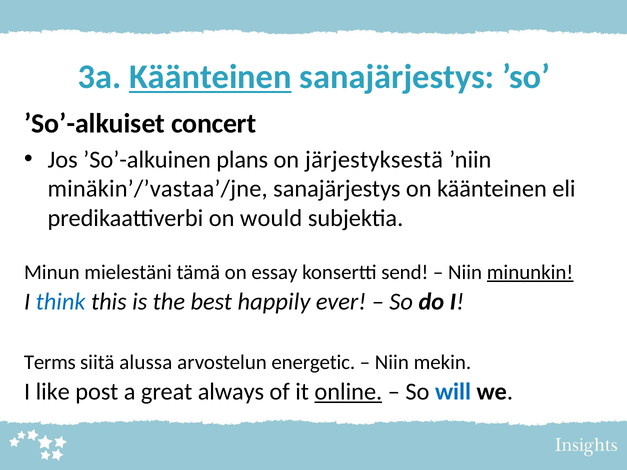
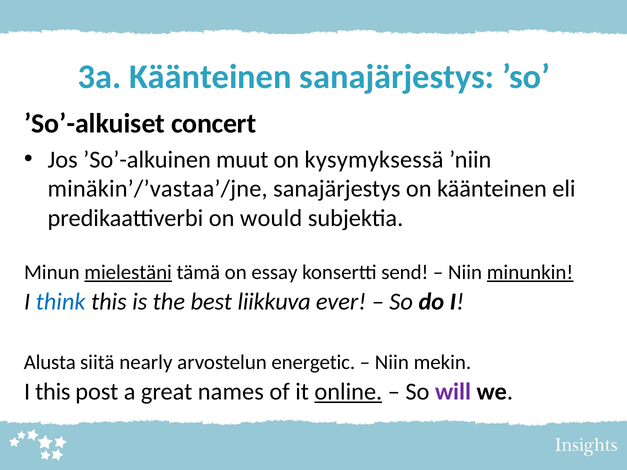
Käänteinen at (210, 77) underline: present -> none
plans: plans -> muut
järjestyksestä: järjestyksestä -> kysymyksessä
mielestäni underline: none -> present
happily: happily -> liikkuva
Terms: Terms -> Alusta
alussa: alussa -> nearly
I like: like -> this
always: always -> names
will colour: blue -> purple
